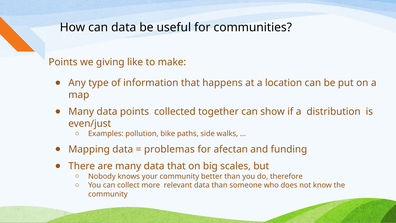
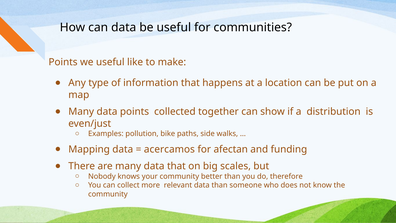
we giving: giving -> useful
problemas: problemas -> acercamos
